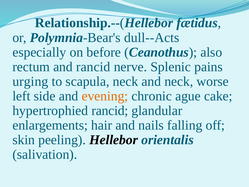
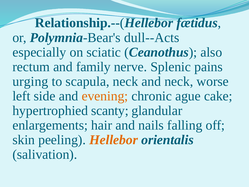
before: before -> sciatic
and rancid: rancid -> family
hypertrophied rancid: rancid -> scanty
Hellebor colour: black -> orange
